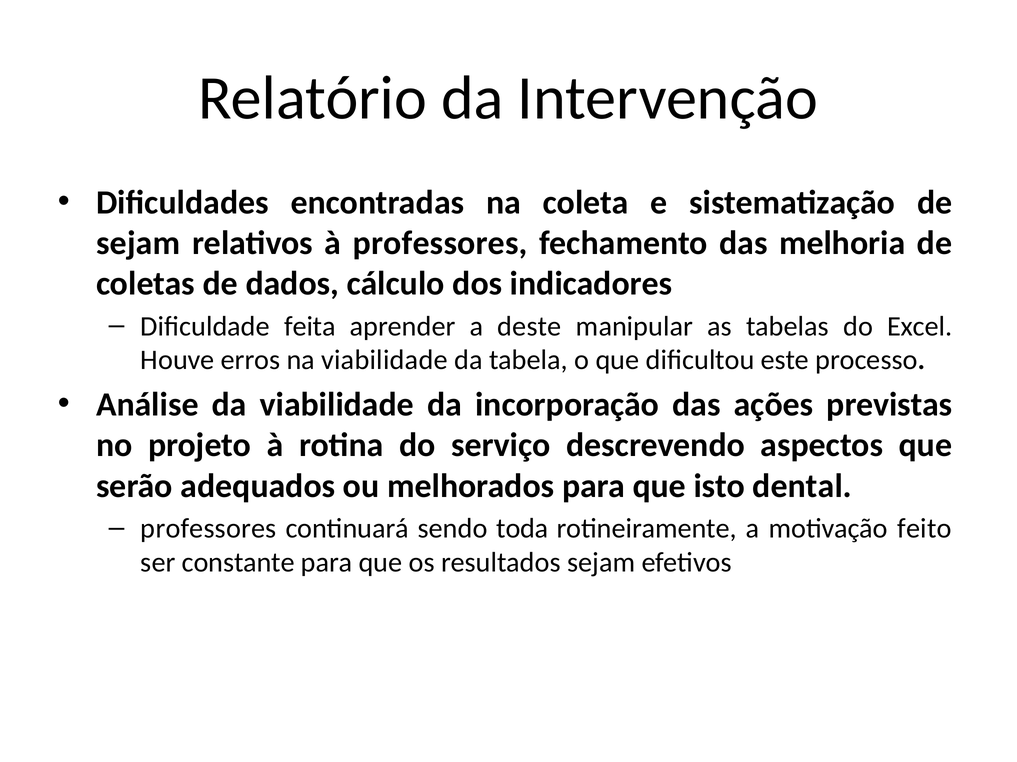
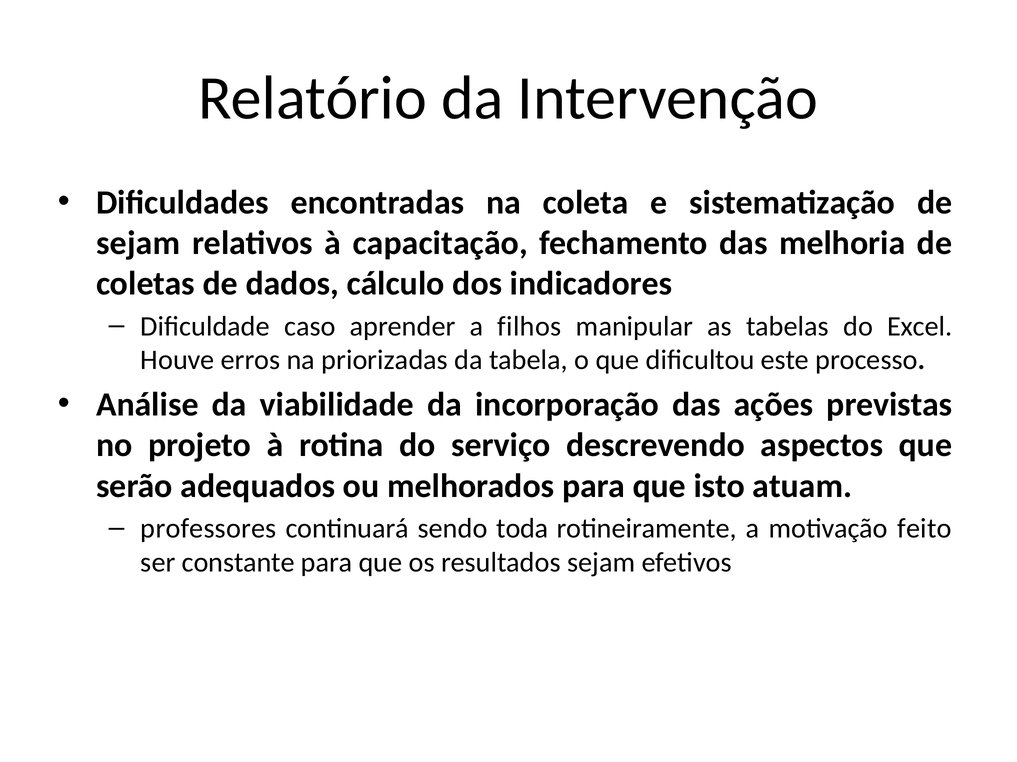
à professores: professores -> capacitação
feita: feita -> caso
deste: deste -> filhos
na viabilidade: viabilidade -> priorizadas
dental: dental -> atuam
